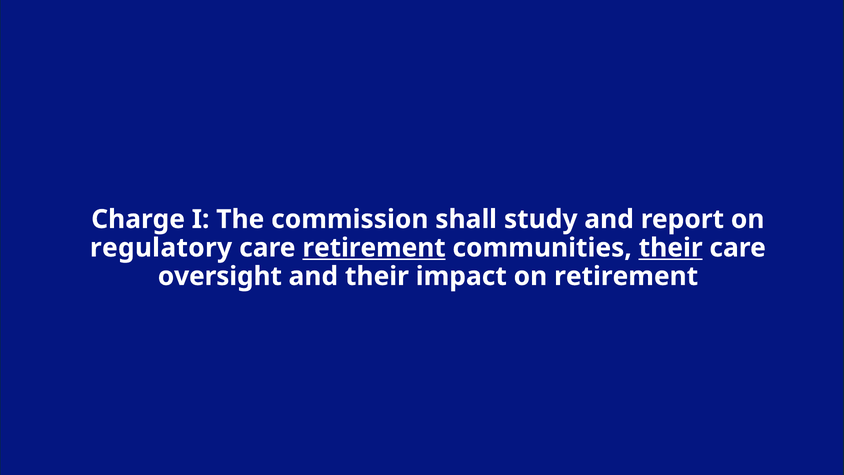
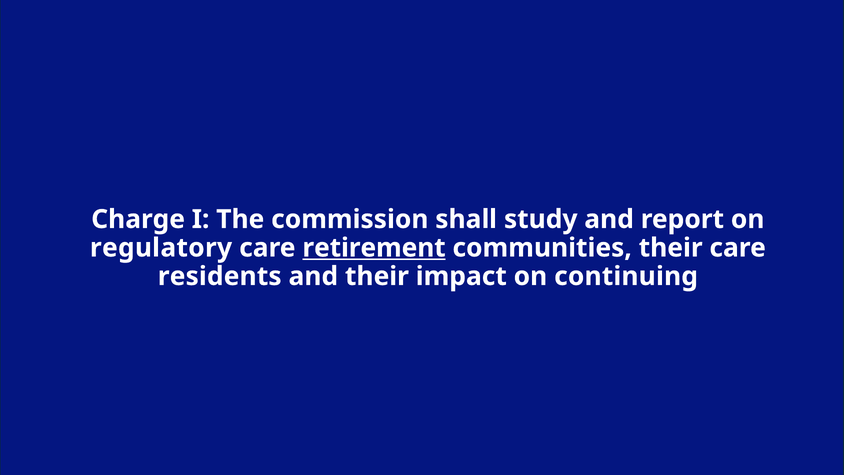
their at (671, 248) underline: present -> none
oversight: oversight -> residents
on retirement: retirement -> continuing
